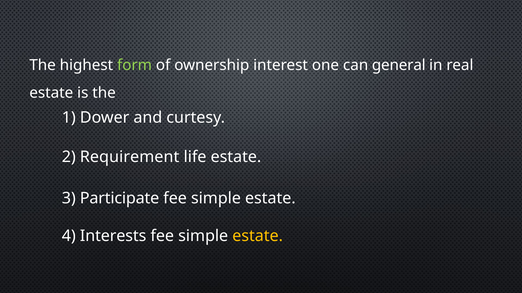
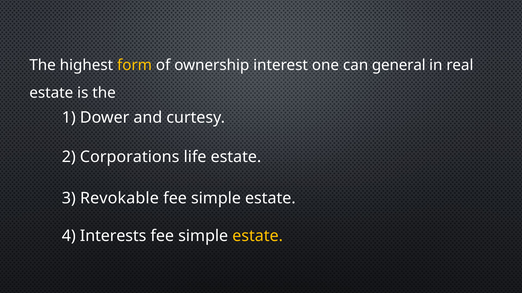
form colour: light green -> yellow
Requirement: Requirement -> Corporations
Participate: Participate -> Revokable
